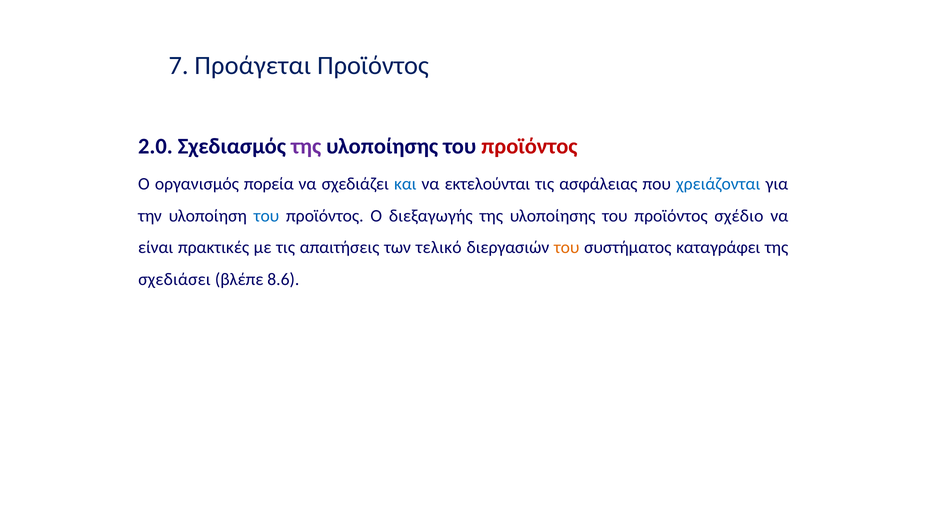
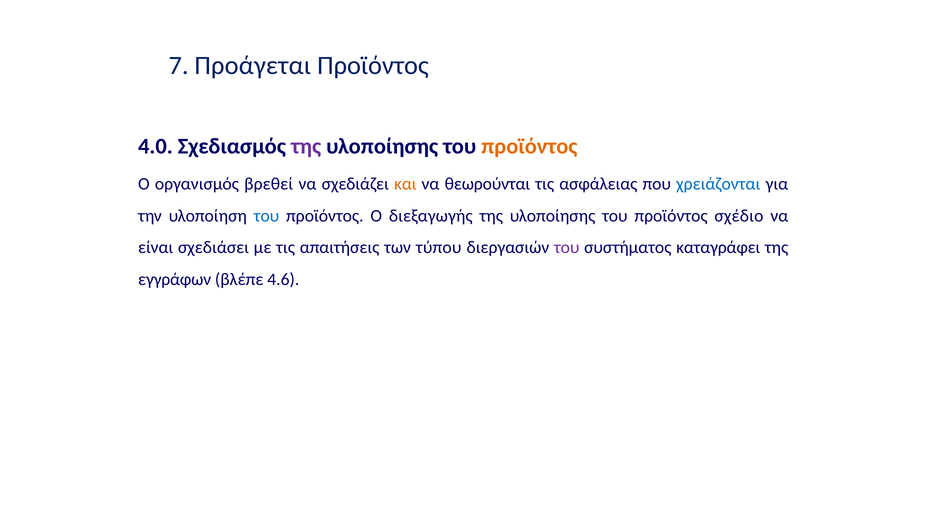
2.0: 2.0 -> 4.0
προϊόντος at (529, 146) colour: red -> orange
πορεία: πορεία -> βρεθεί
και colour: blue -> orange
εκτελούνται: εκτελούνται -> θεωρούνται
πρακτικές: πρακτικές -> σχεδιάσει
τελικό: τελικό -> τύπου
του at (567, 247) colour: orange -> purple
σχεδιάσει: σχεδιάσει -> εγγράφων
8.6: 8.6 -> 4.6
